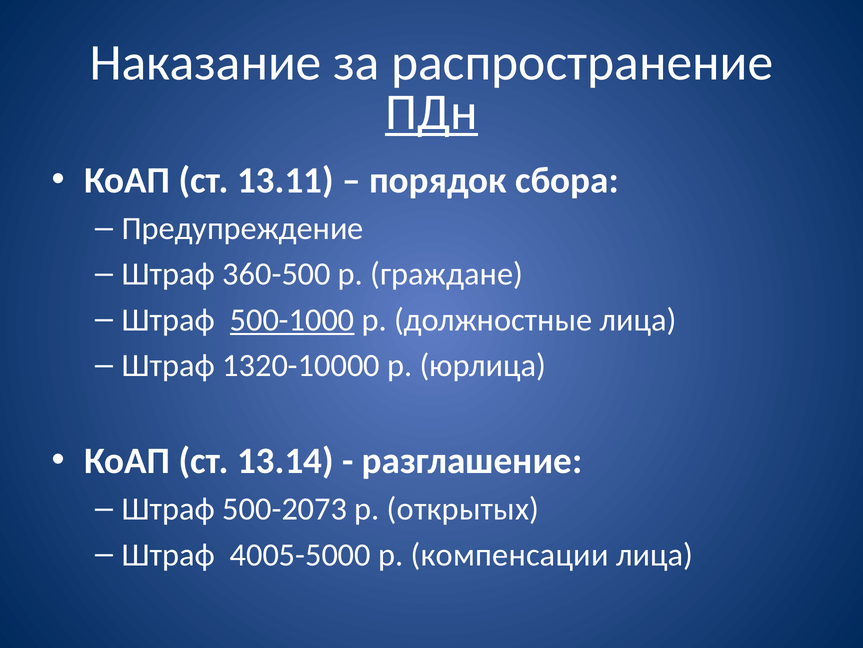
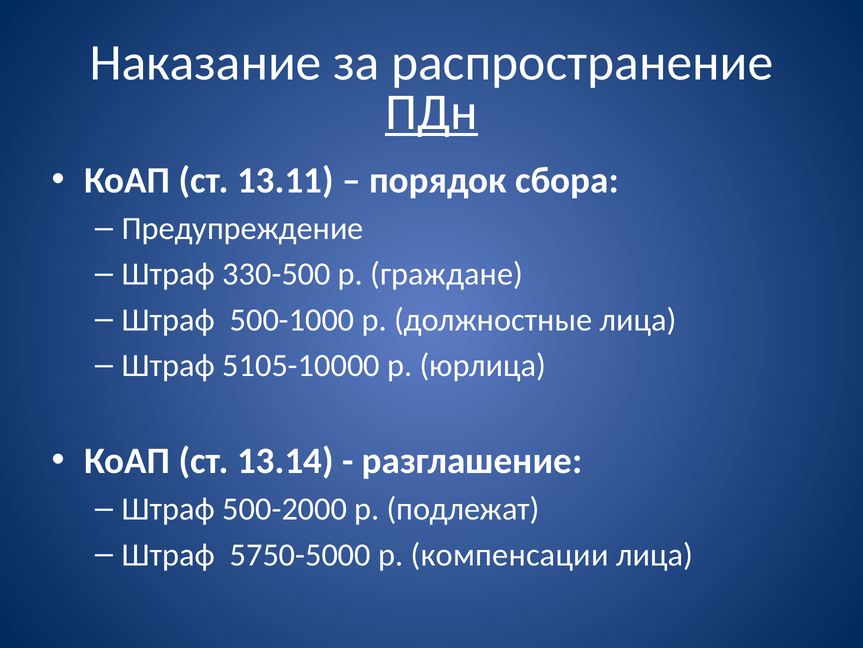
360-500: 360-500 -> 330-500
500-1000 underline: present -> none
1320-10000: 1320-10000 -> 5105-10000
500-2073: 500-2073 -> 500-2000
открытых: открытых -> подлежат
4005-5000: 4005-5000 -> 5750-5000
